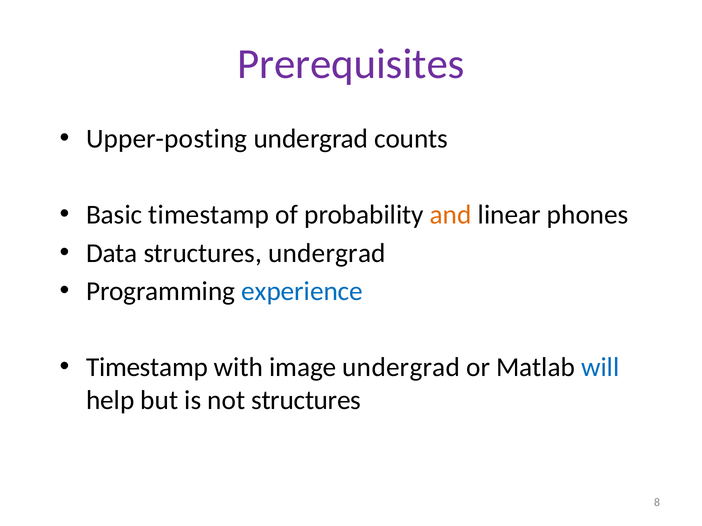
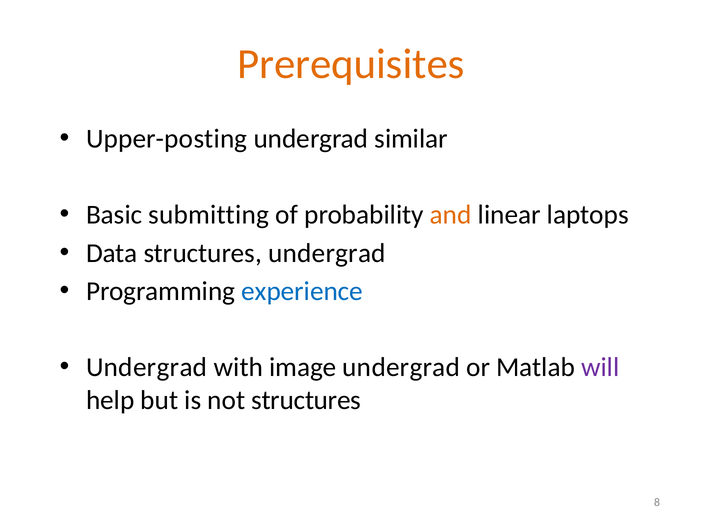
Prerequisites colour: purple -> orange
counts: counts -> similar
Basic timestamp: timestamp -> submitting
phones: phones -> laptops
Timestamp at (147, 368): Timestamp -> Undergrad
will colour: blue -> purple
